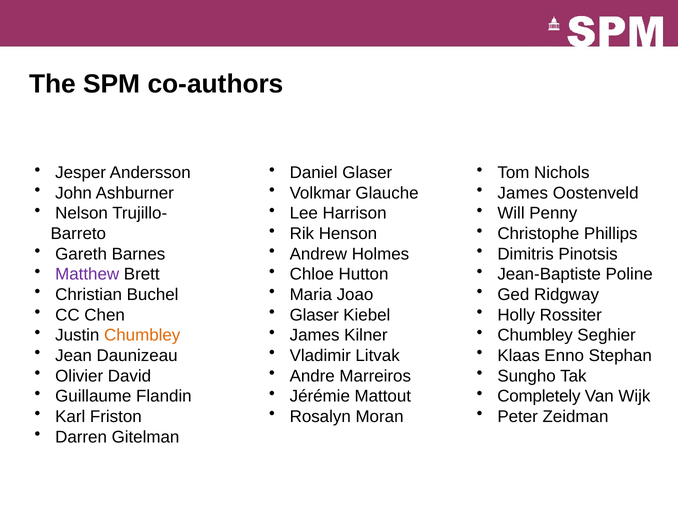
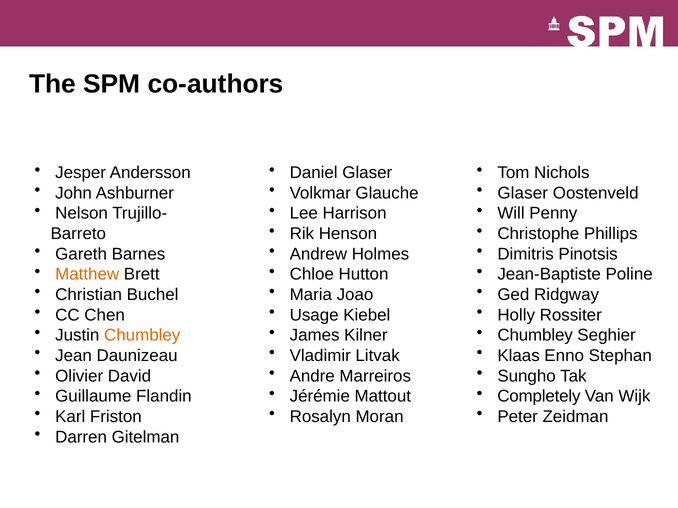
James at (523, 193): James -> Glaser
Matthew colour: purple -> orange
Glaser at (314, 315): Glaser -> Usage
